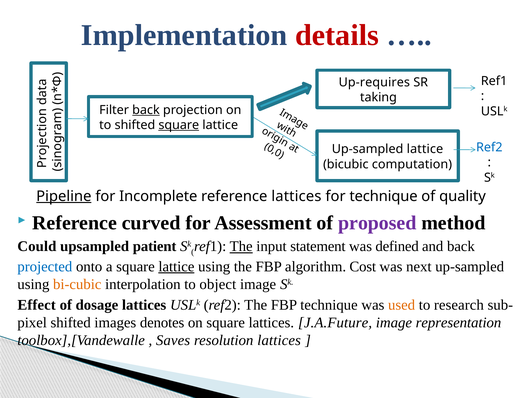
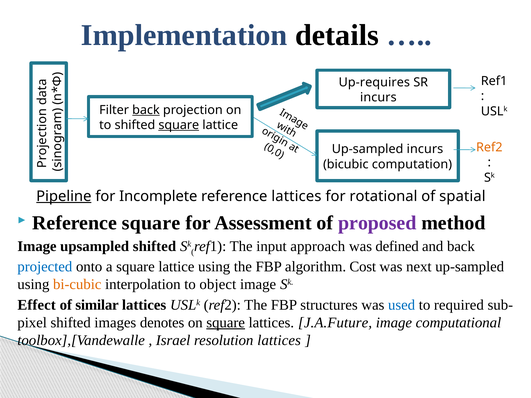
details colour: red -> black
taking at (378, 97): taking -> incurs
Ref2 at (489, 148) colour: blue -> orange
Up-sampled lattice: lattice -> incurs
for technique: technique -> rotational
quality: quality -> spatial
Reference curved: curved -> square
Could at (37, 247): Could -> Image
upsampled patient: patient -> shifted
The at (241, 247) underline: present -> none
statement: statement -> approach
lattice at (176, 267) underline: present -> none
dosage: dosage -> similar
FBP technique: technique -> structures
used colour: orange -> blue
research: research -> required
square at (226, 323) underline: none -> present
representation: representation -> computational
Saves: Saves -> Israel
